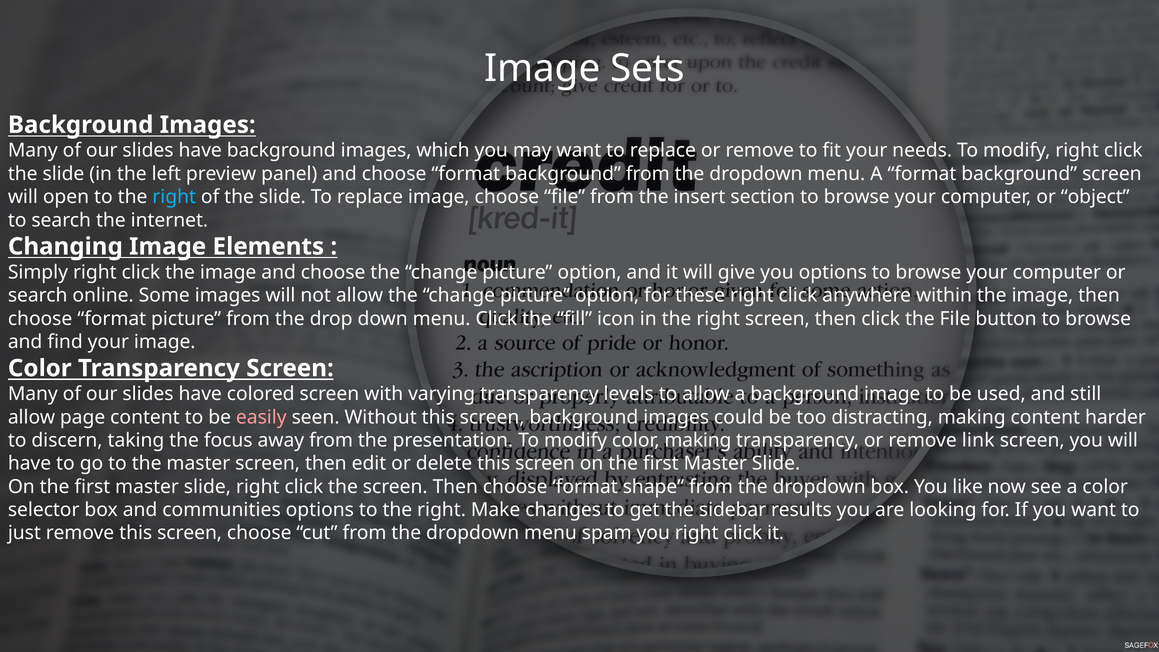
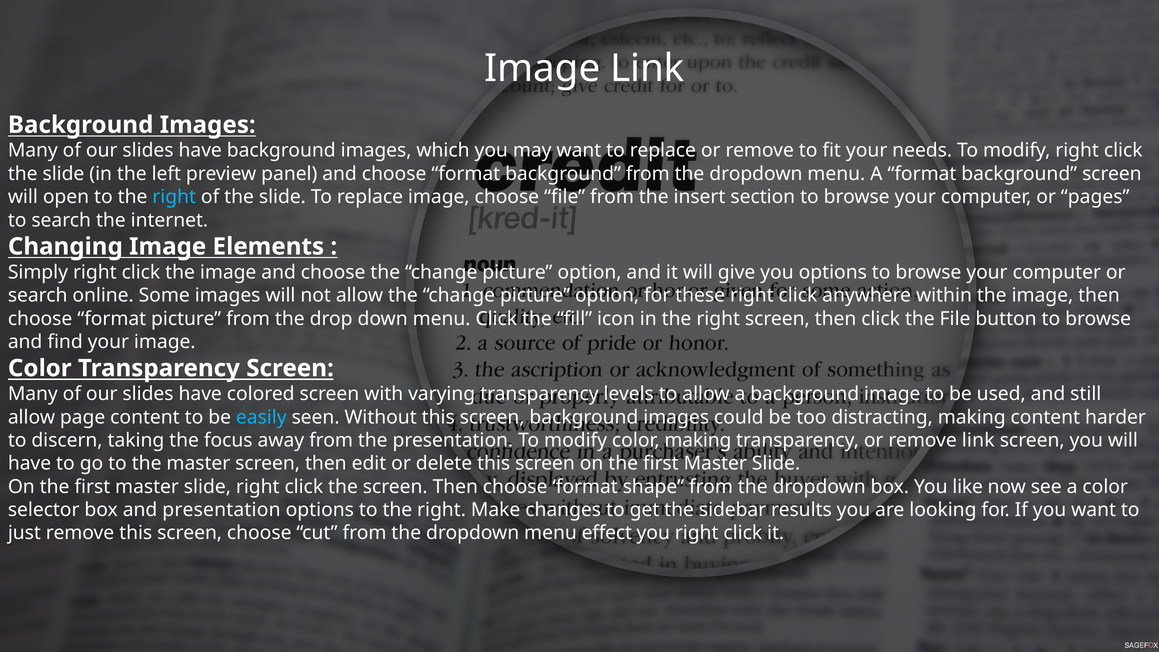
Image Sets: Sets -> Link
object: object -> pages
easily colour: pink -> light blue
and communities: communities -> presentation
spam: spam -> effect
